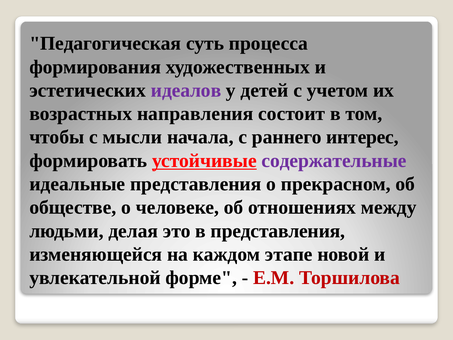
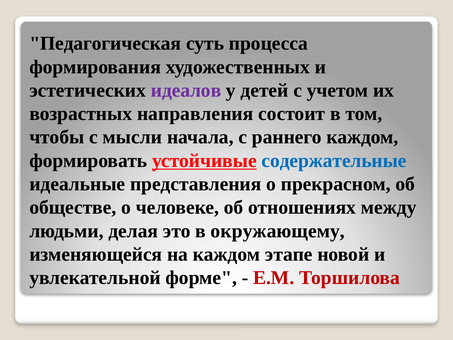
раннего интерес: интерес -> каждом
содержательные colour: purple -> blue
в представления: представления -> окружающему
